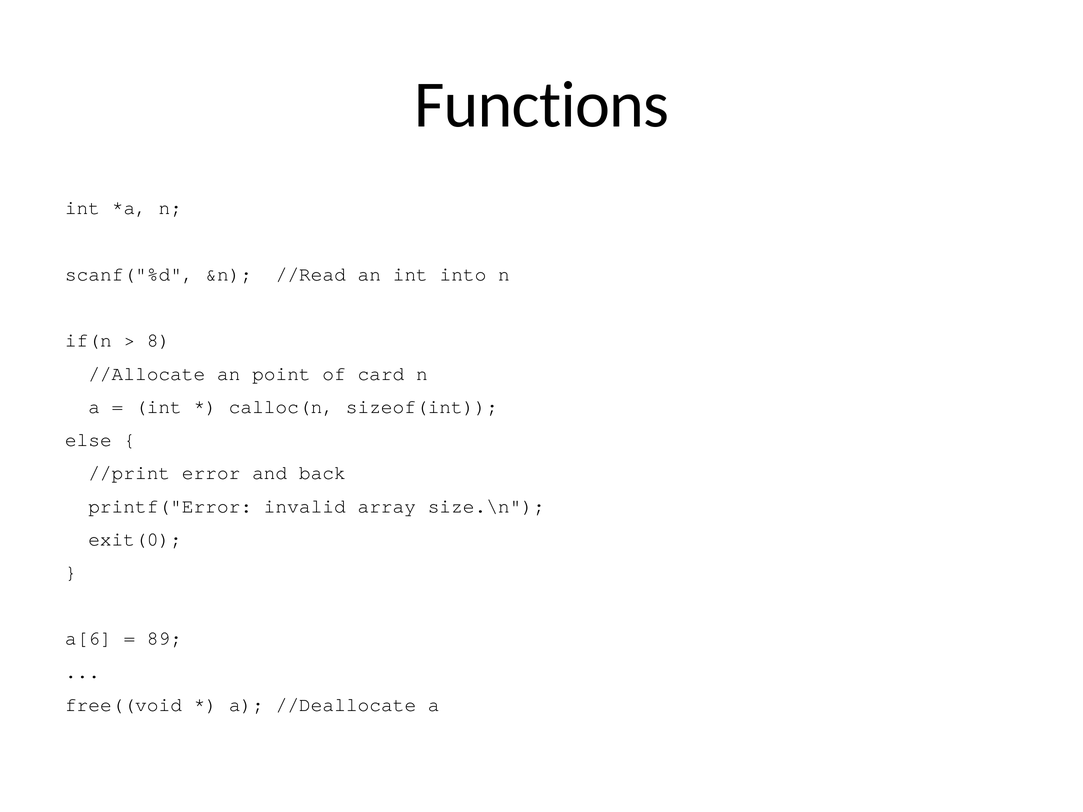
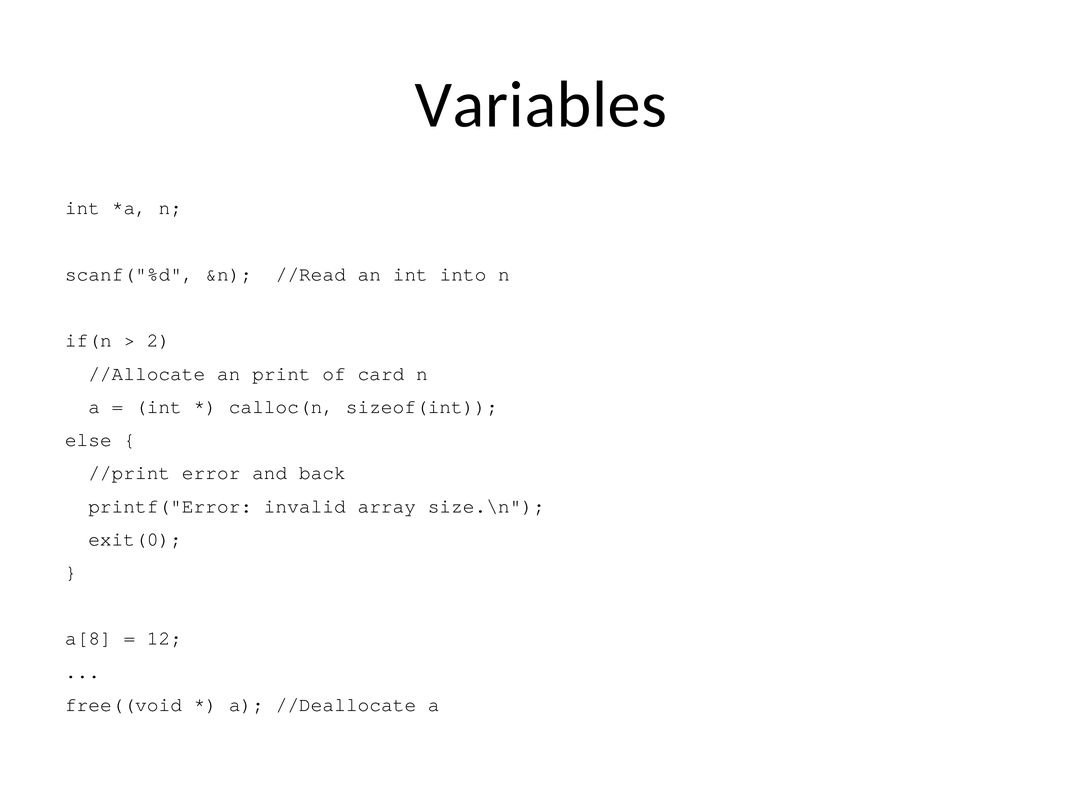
Functions: Functions -> Variables
8: 8 -> 2
point: point -> print
a[6: a[6 -> a[8
89: 89 -> 12
